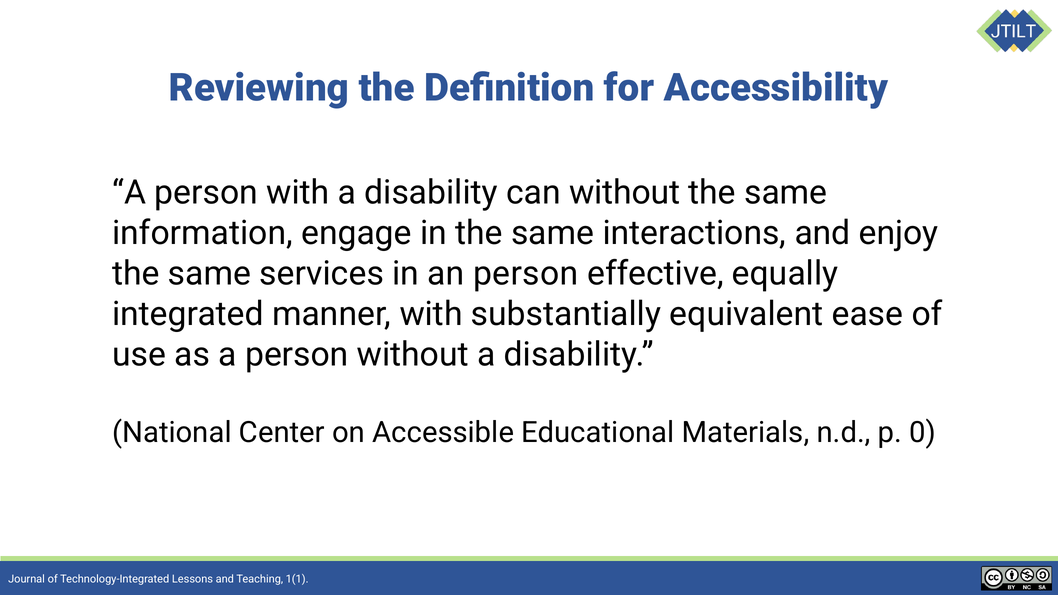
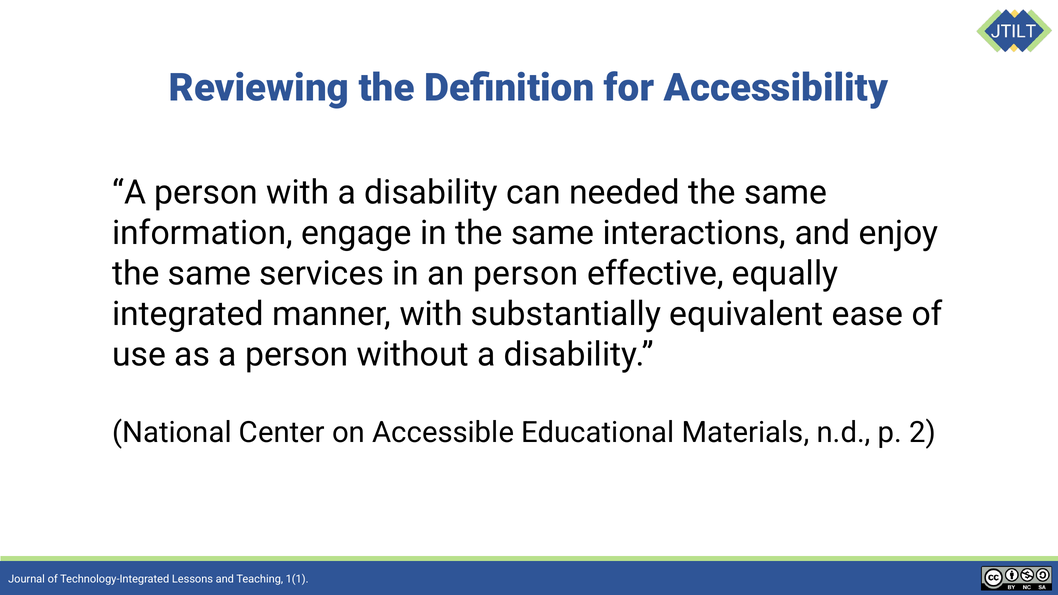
can without: without -> needed
0: 0 -> 2
